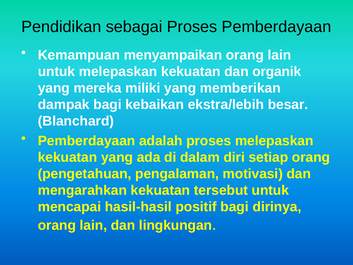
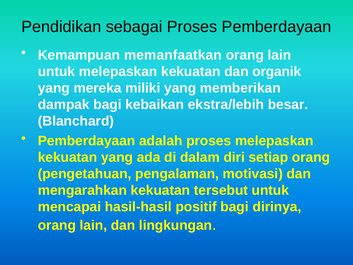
menyampaikan: menyampaikan -> memanfaatkan
